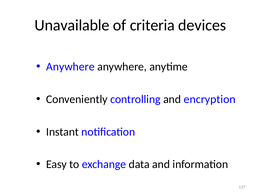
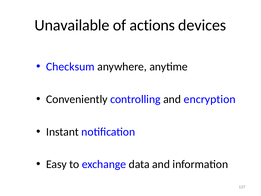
criteria: criteria -> actions
Anywhere at (70, 67): Anywhere -> Checksum
